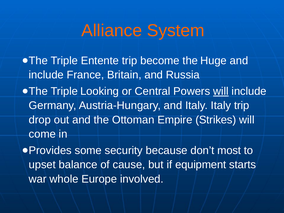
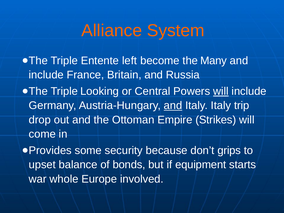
Entente trip: trip -> left
Huge: Huge -> Many
and at (173, 106) underline: none -> present
most: most -> grips
cause: cause -> bonds
